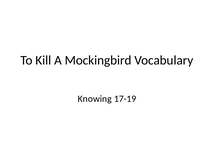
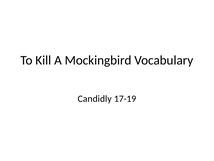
Knowing: Knowing -> Candidly
